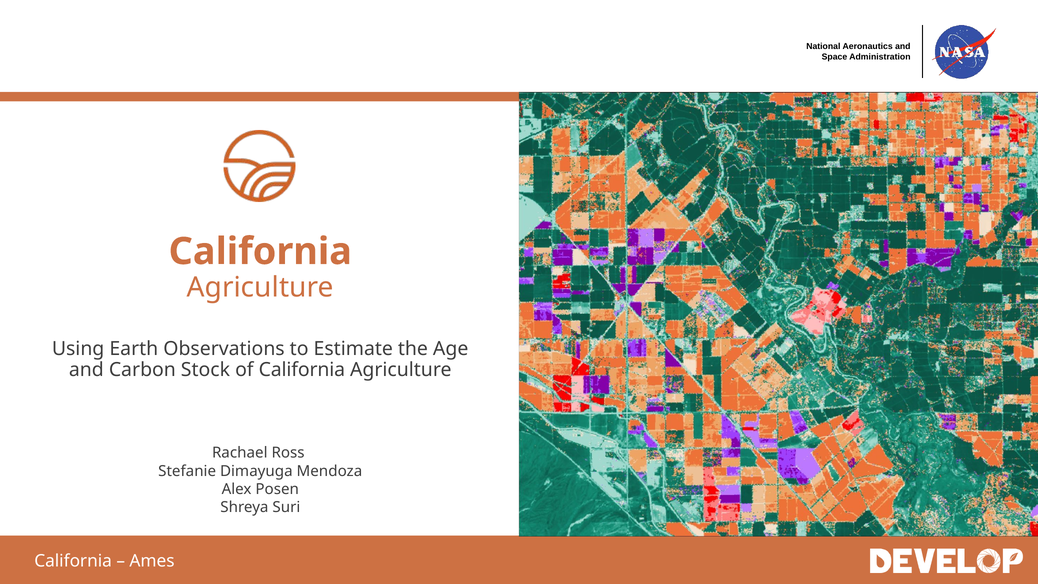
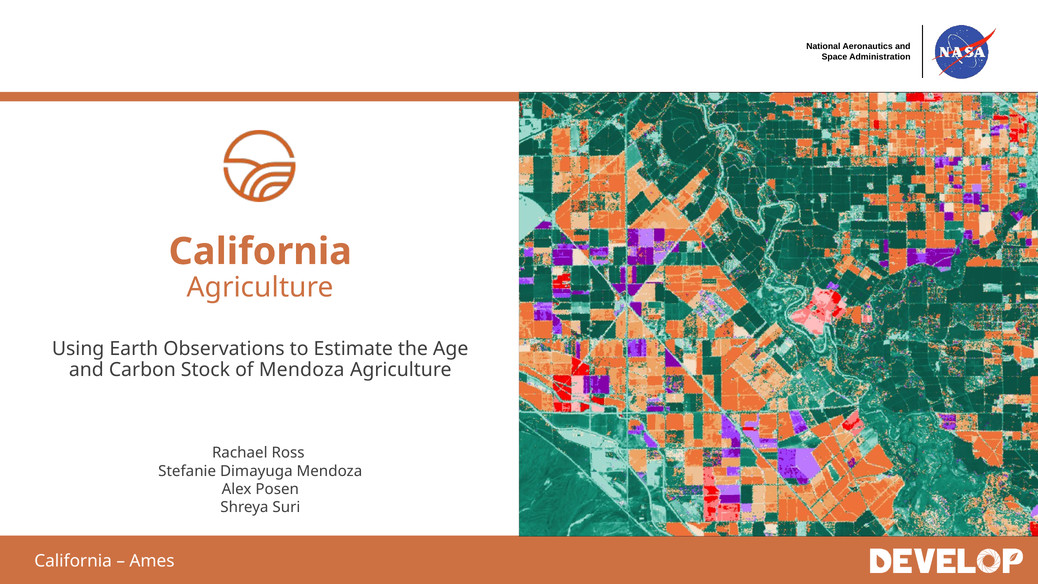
of California: California -> Mendoza
